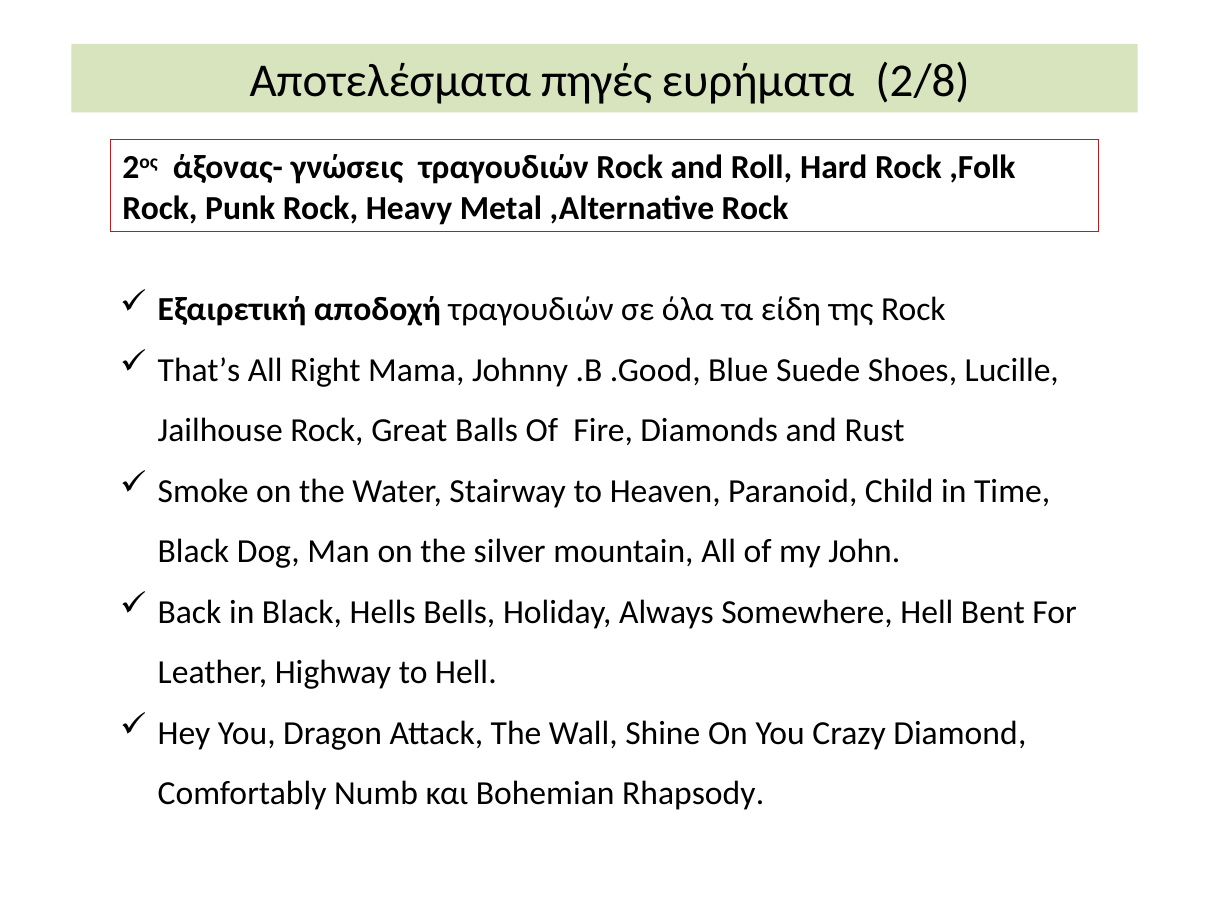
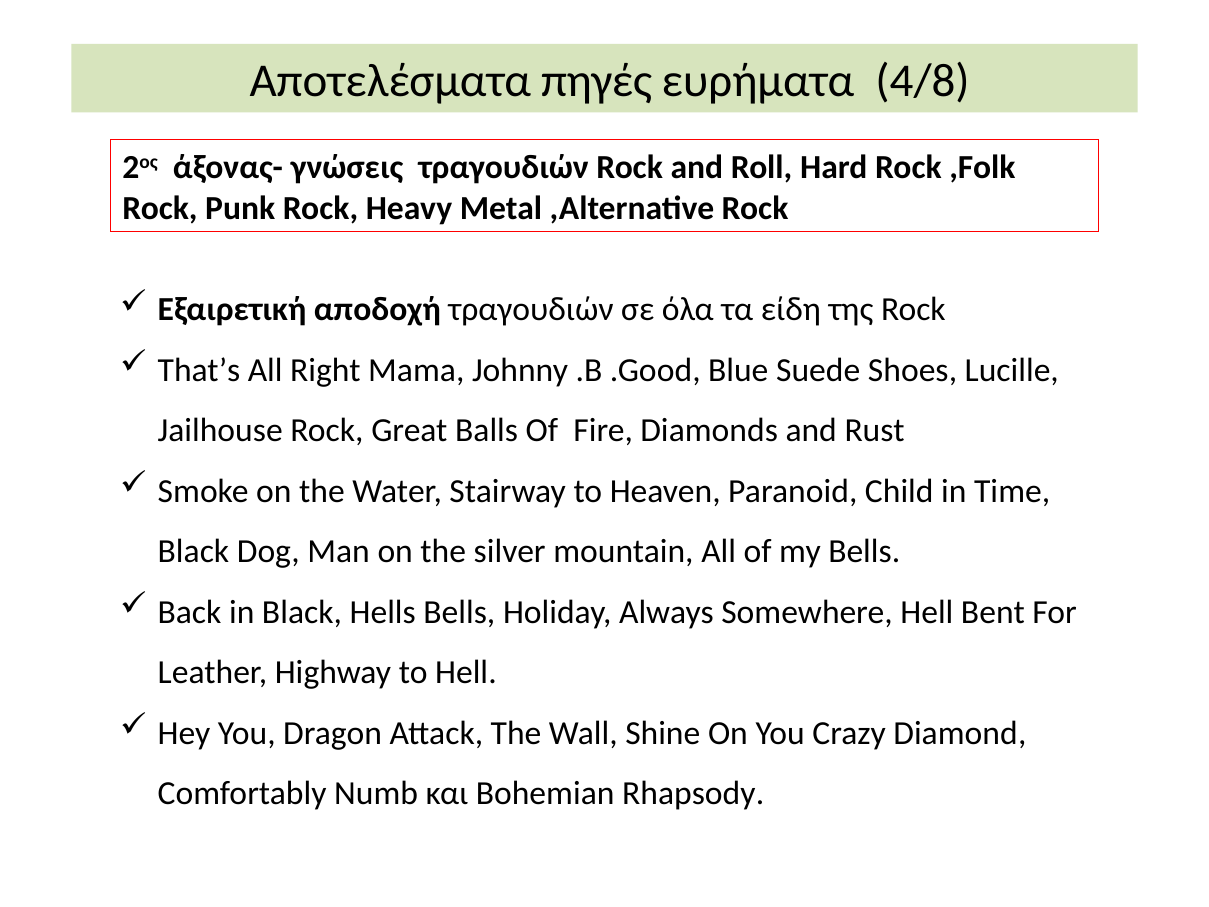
2/8: 2/8 -> 4/8
my John: John -> Bells
